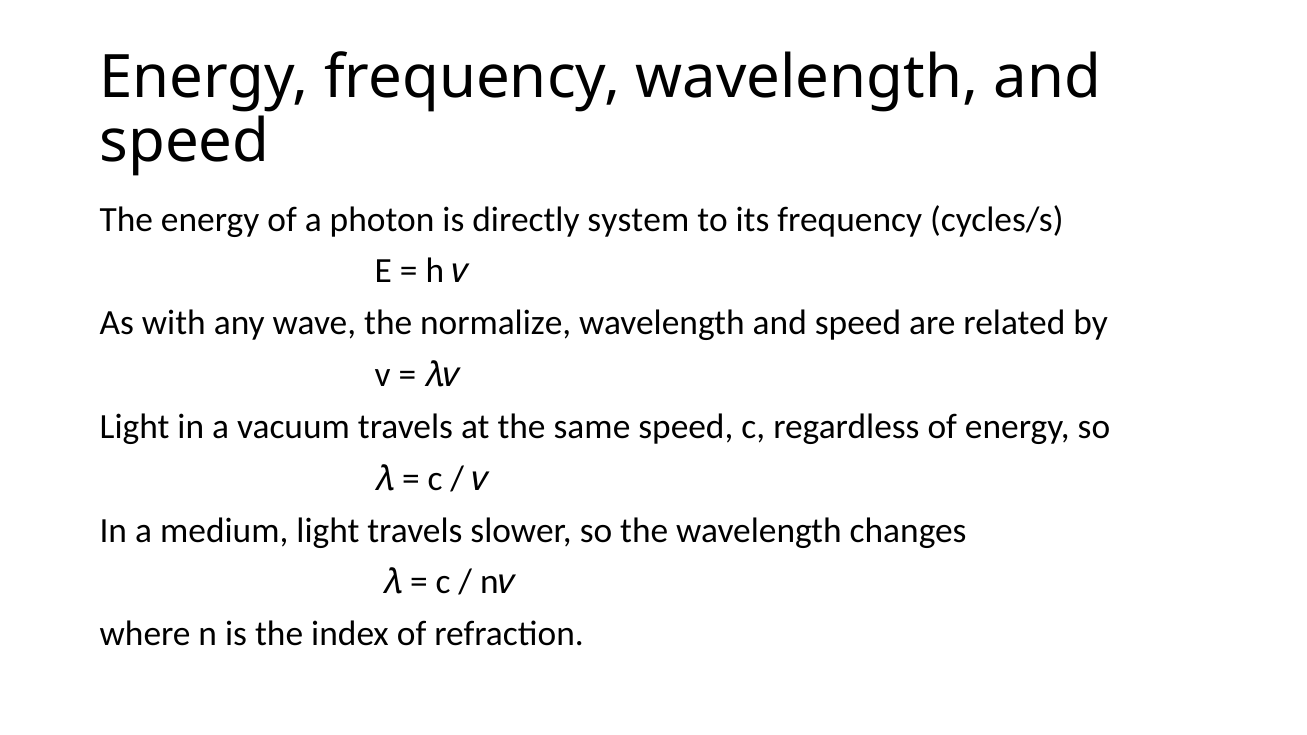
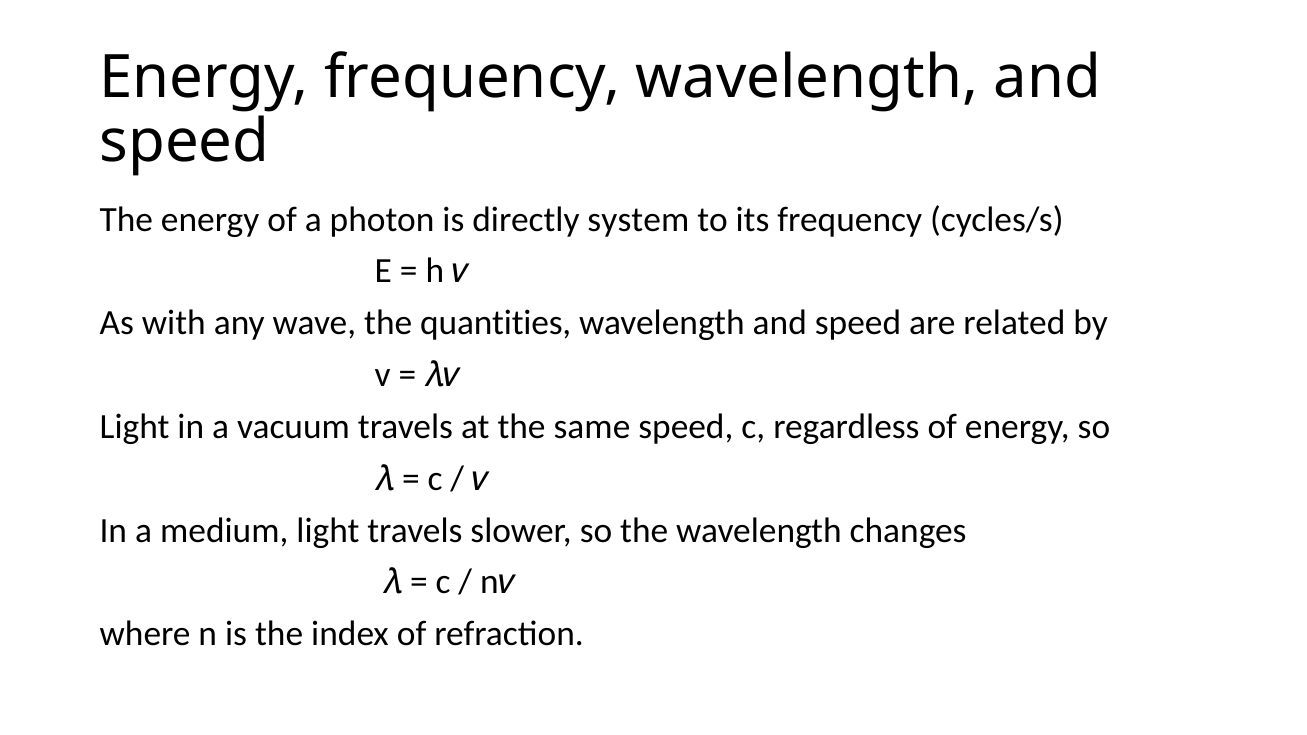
normalize: normalize -> quantities
